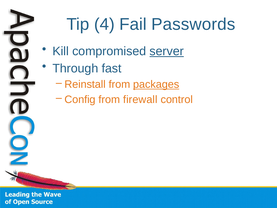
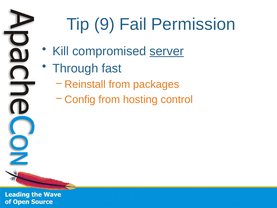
4: 4 -> 9
Passwords: Passwords -> Permission
packages underline: present -> none
firewall: firewall -> hosting
